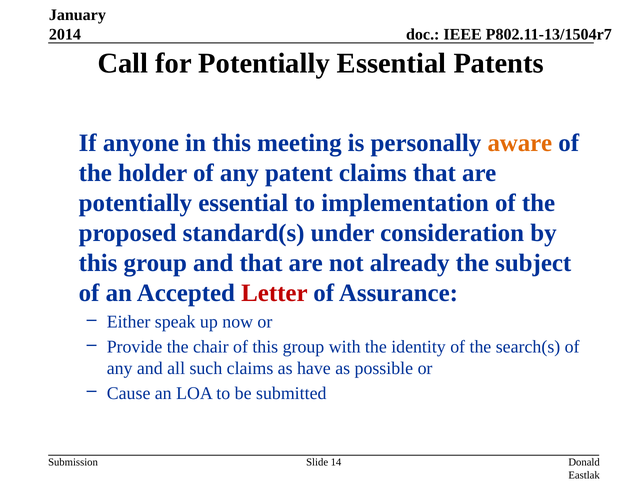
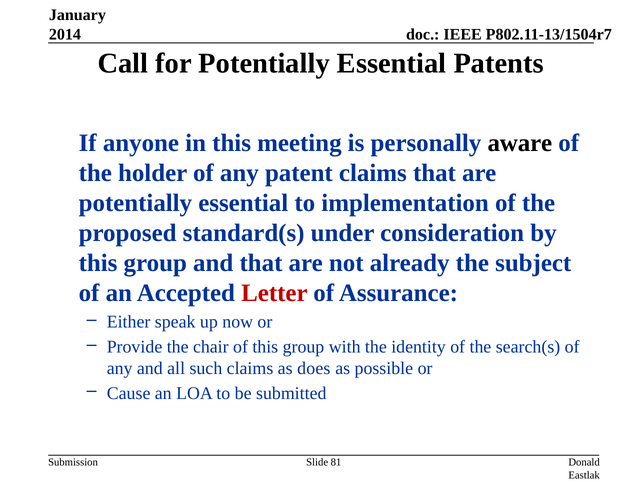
aware colour: orange -> black
have: have -> does
14: 14 -> 81
